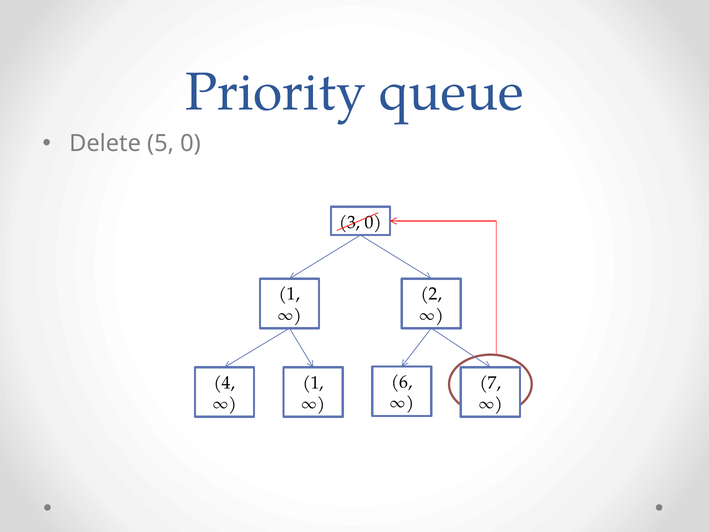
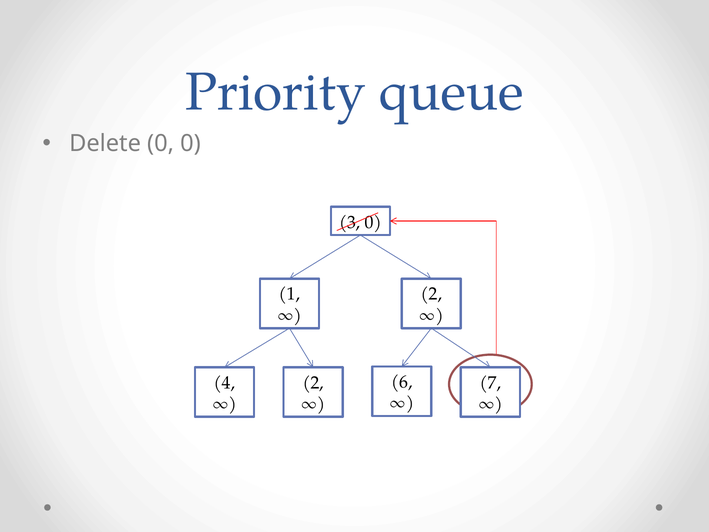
Delete 5: 5 -> 0
1 at (313, 383): 1 -> 2
